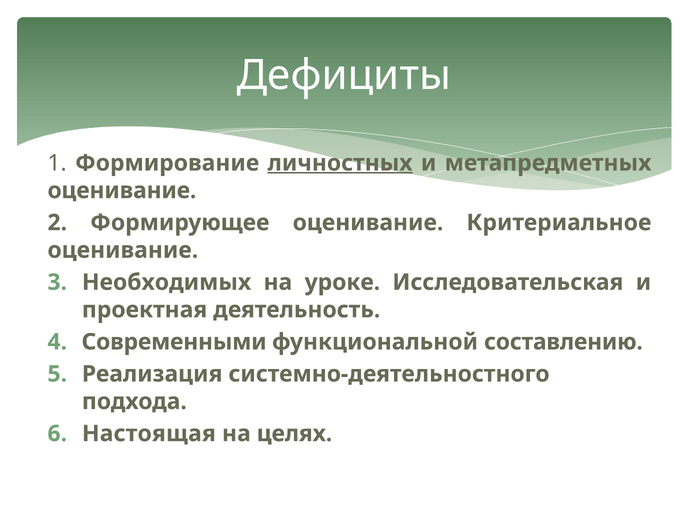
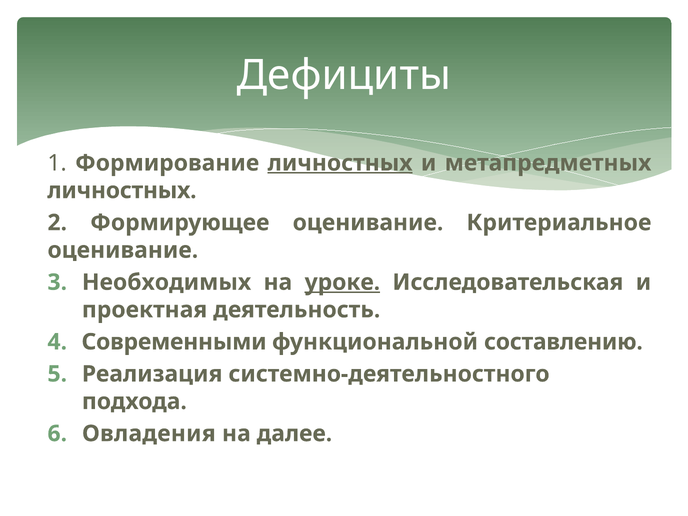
оценивание at (122, 191): оценивание -> личностных
уроке underline: none -> present
Настоящая: Настоящая -> Овладения
целях: целях -> далее
